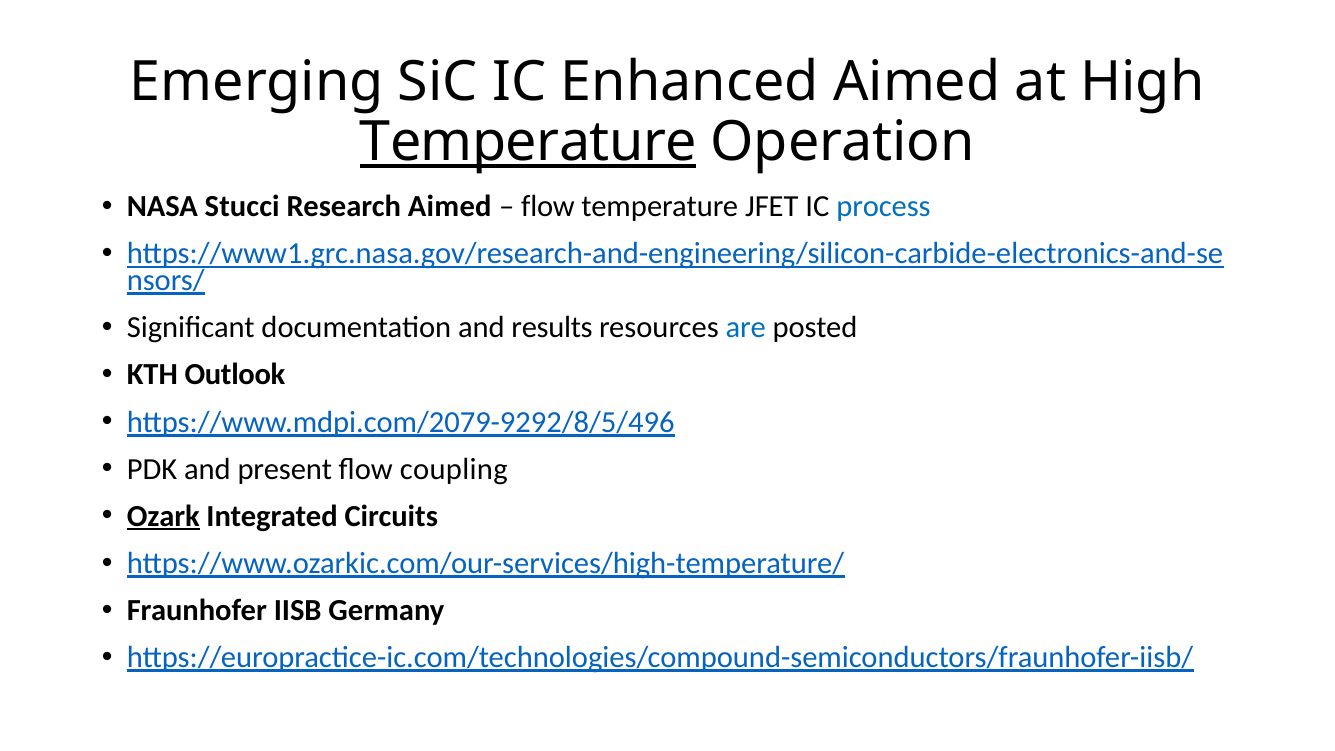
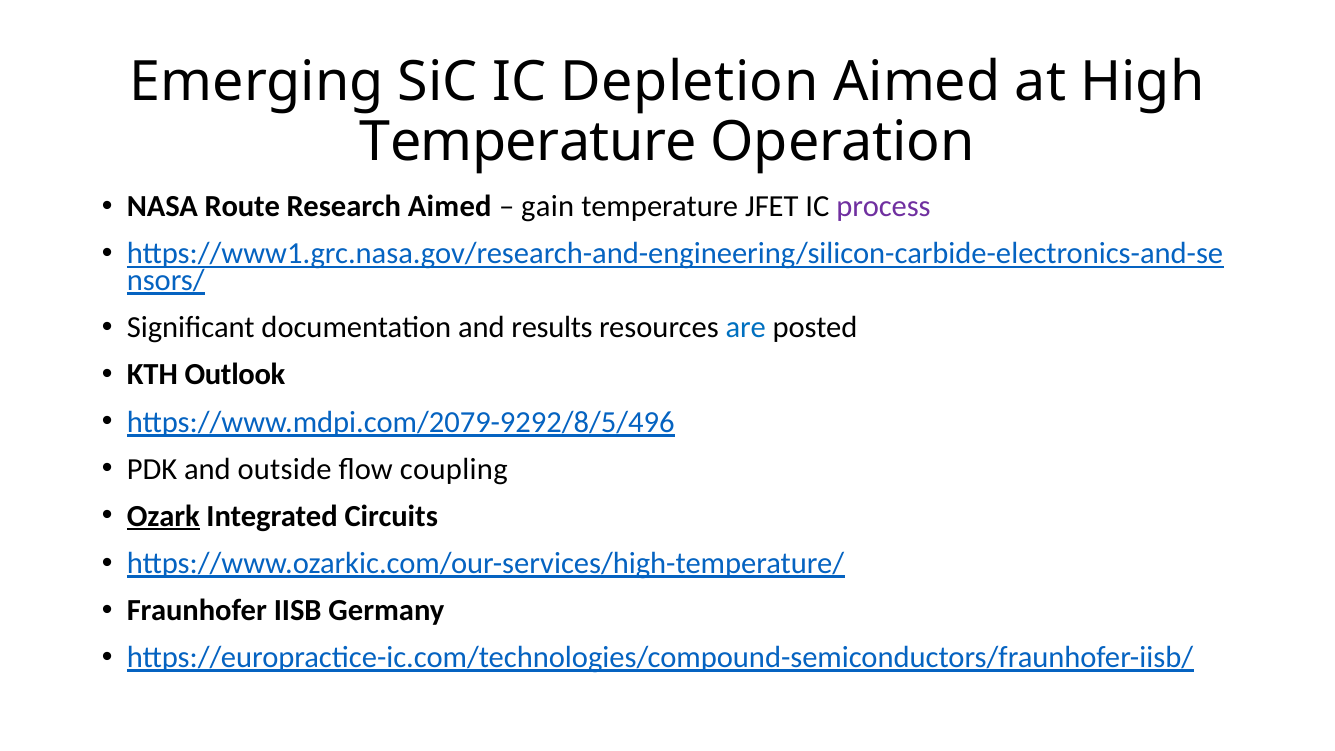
Enhanced: Enhanced -> Depletion
Temperature at (528, 142) underline: present -> none
Stucci: Stucci -> Route
flow at (548, 206): flow -> gain
process colour: blue -> purple
present: present -> outside
